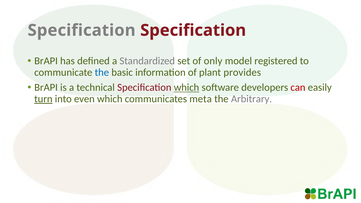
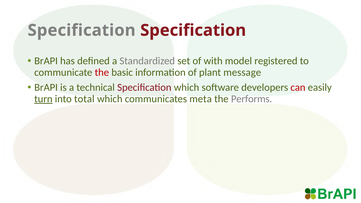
only: only -> with
the at (102, 72) colour: blue -> red
provides: provides -> message
which at (187, 88) underline: present -> none
even: even -> total
Arbitrary: Arbitrary -> Performs
